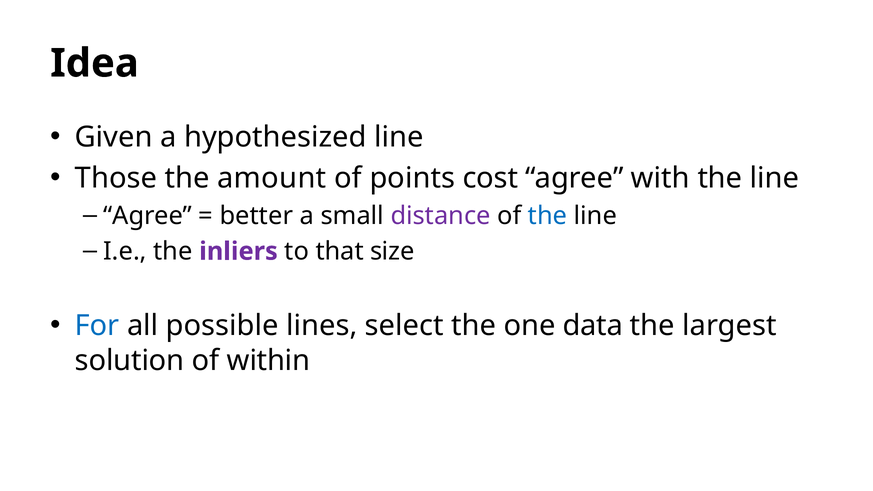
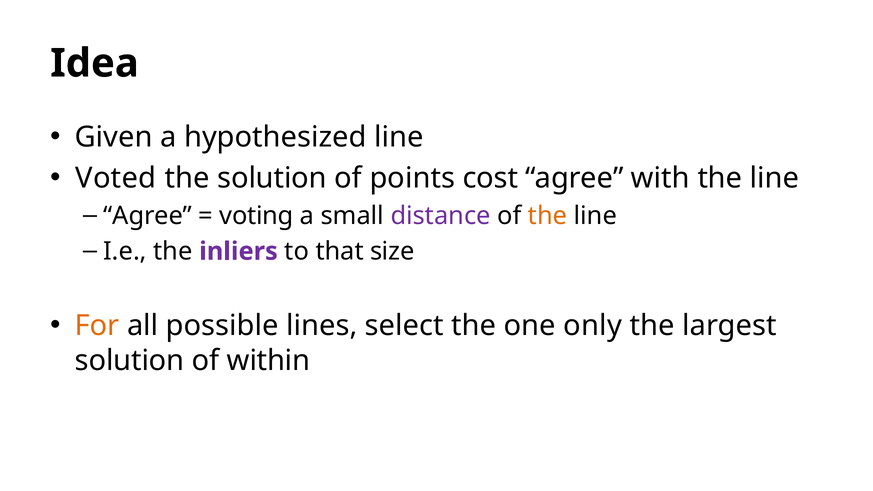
Those: Those -> Voted
the amount: amount -> solution
better: better -> voting
the at (548, 216) colour: blue -> orange
For colour: blue -> orange
data: data -> only
